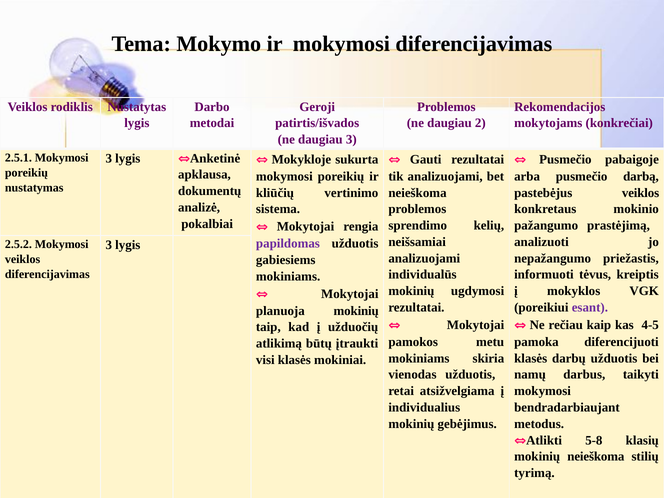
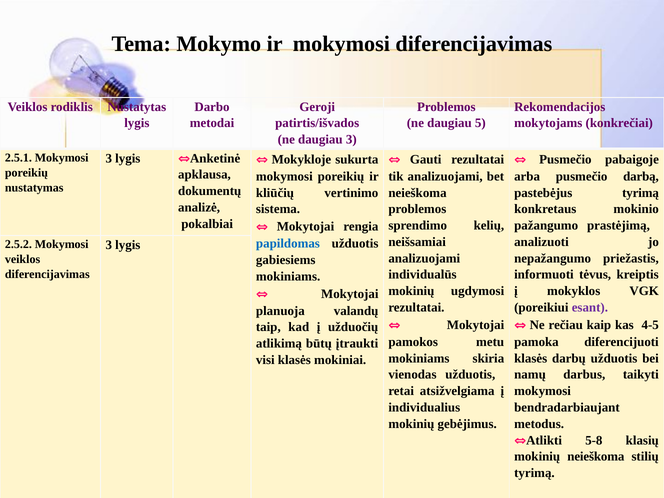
2: 2 -> 5
pastebėjus veiklos: veiklos -> tyrimą
papildomas colour: purple -> blue
planuoja mokinių: mokinių -> valandų
